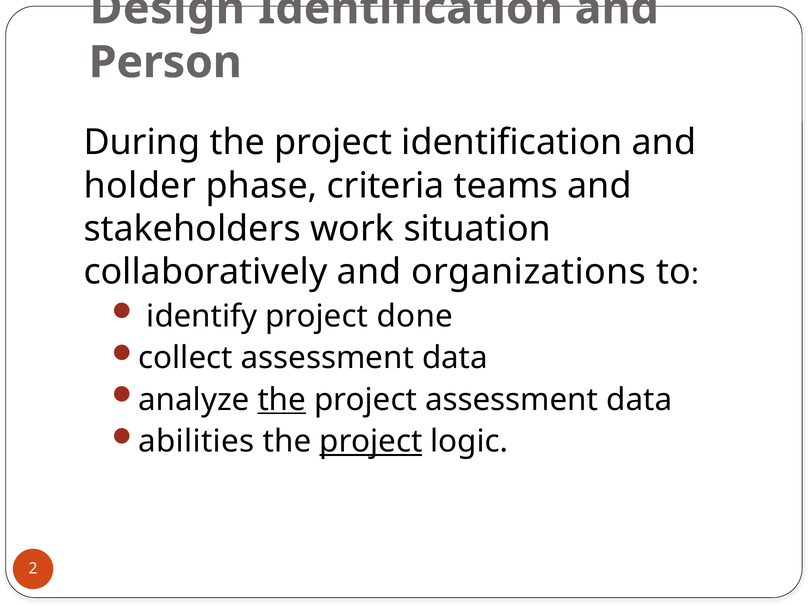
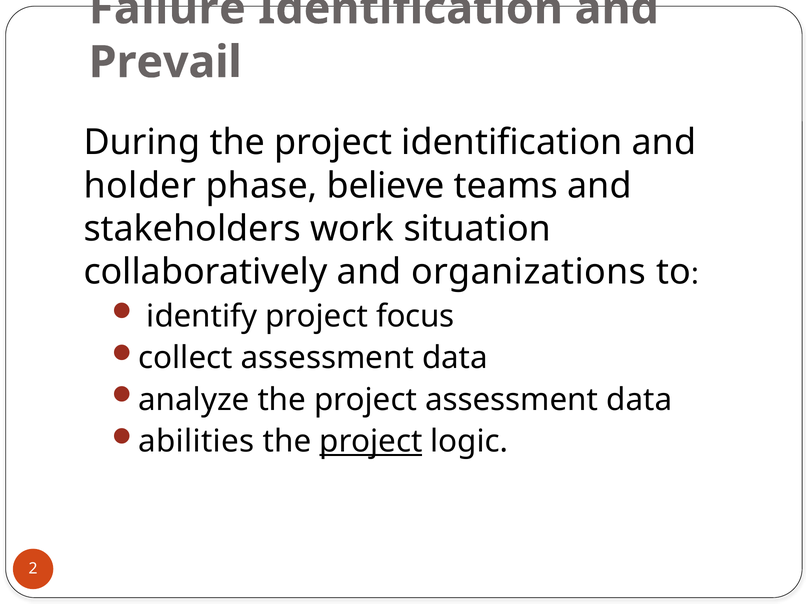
Design: Design -> Failure
Person: Person -> Prevail
criteria: criteria -> believe
done: done -> focus
the at (282, 400) underline: present -> none
